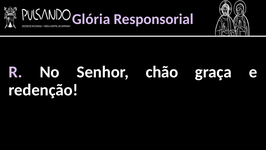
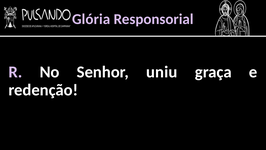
chão: chão -> uniu
